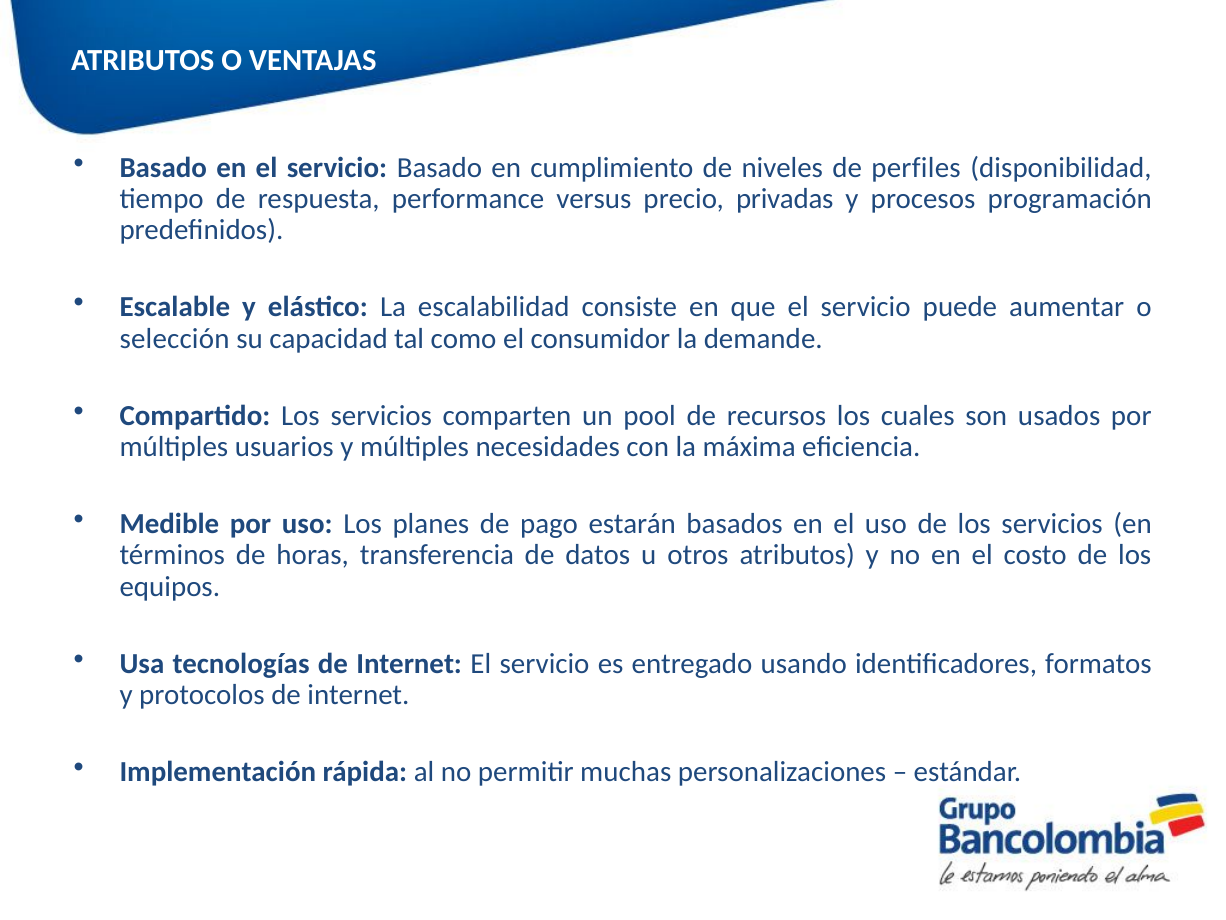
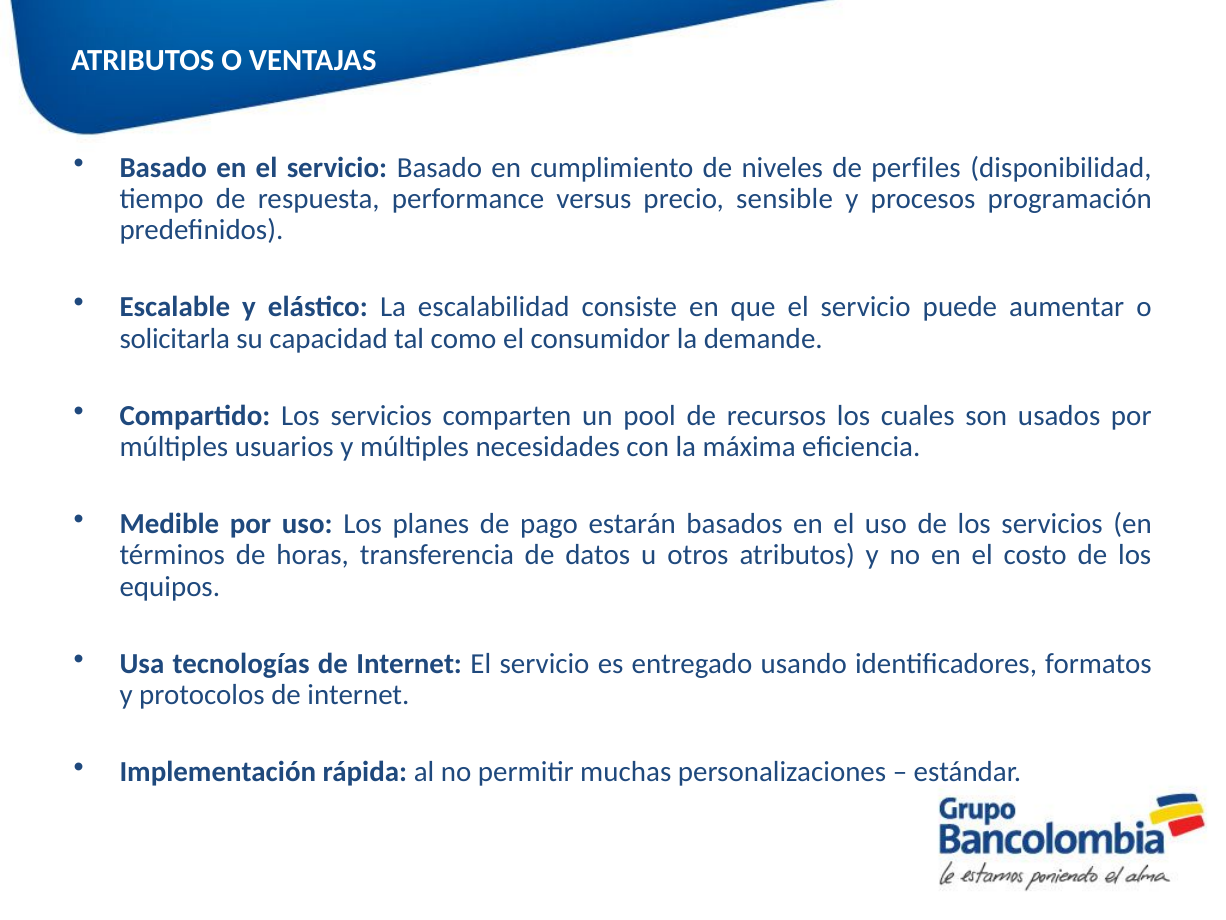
privadas: privadas -> sensible
selección: selección -> solicitarla
